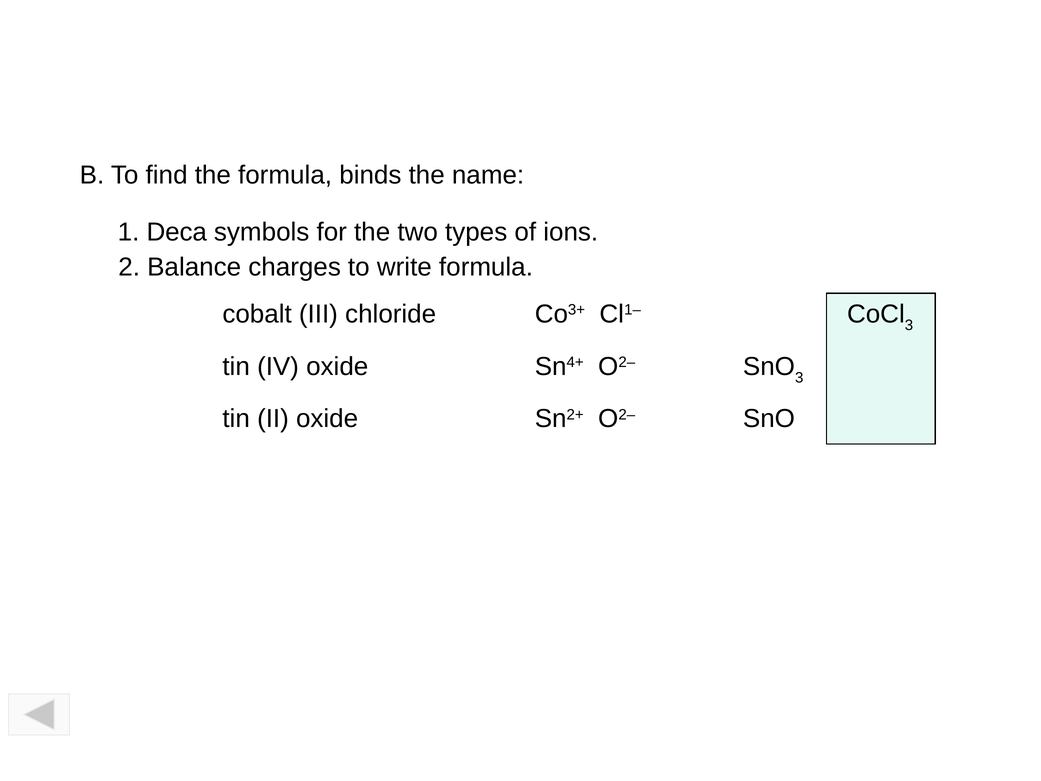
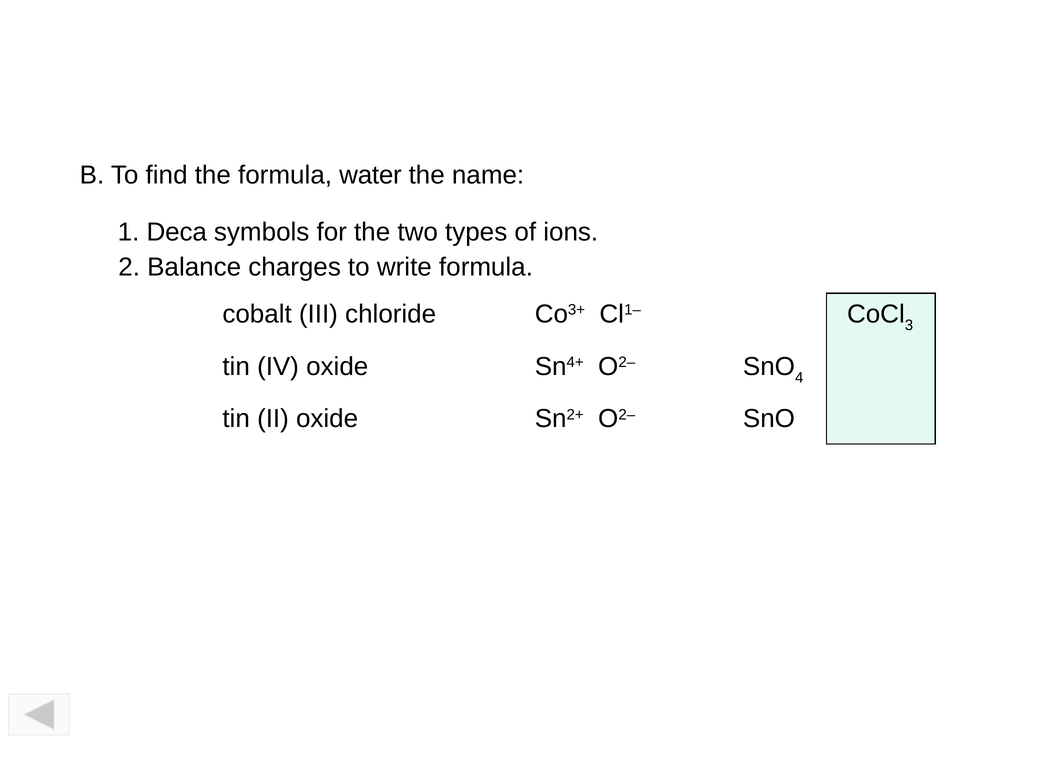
binds: binds -> water
SnO 3: 3 -> 4
